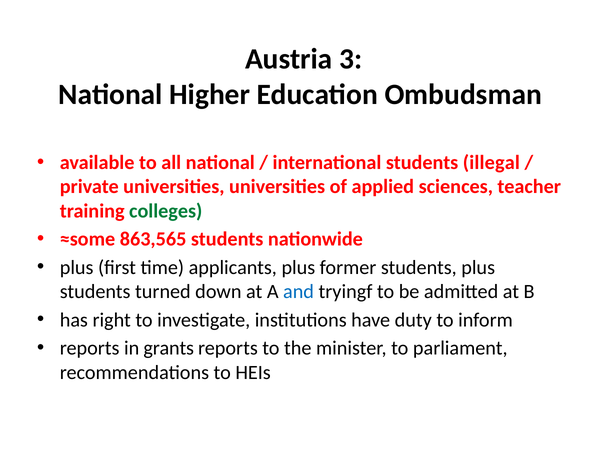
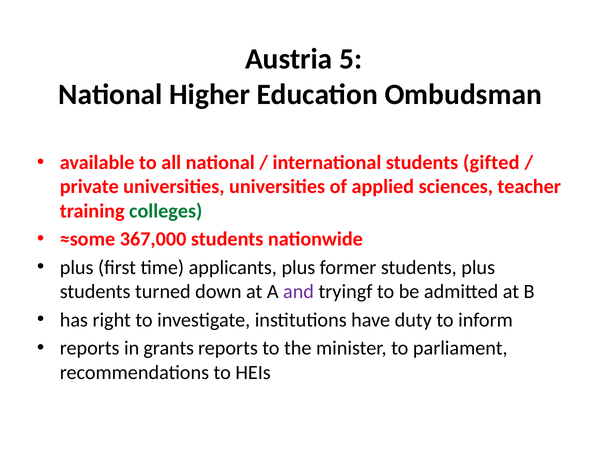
3: 3 -> 5
illegal: illegal -> gifted
863,565: 863,565 -> 367,000
and colour: blue -> purple
